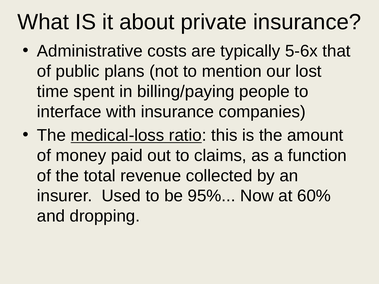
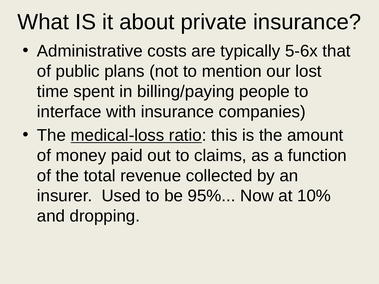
60%: 60% -> 10%
